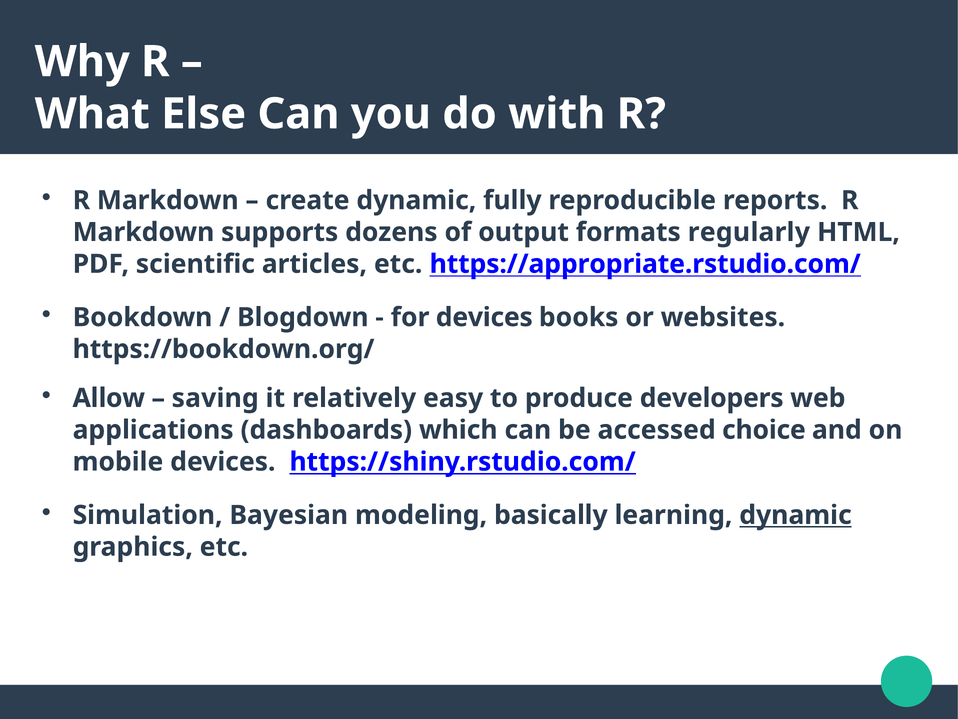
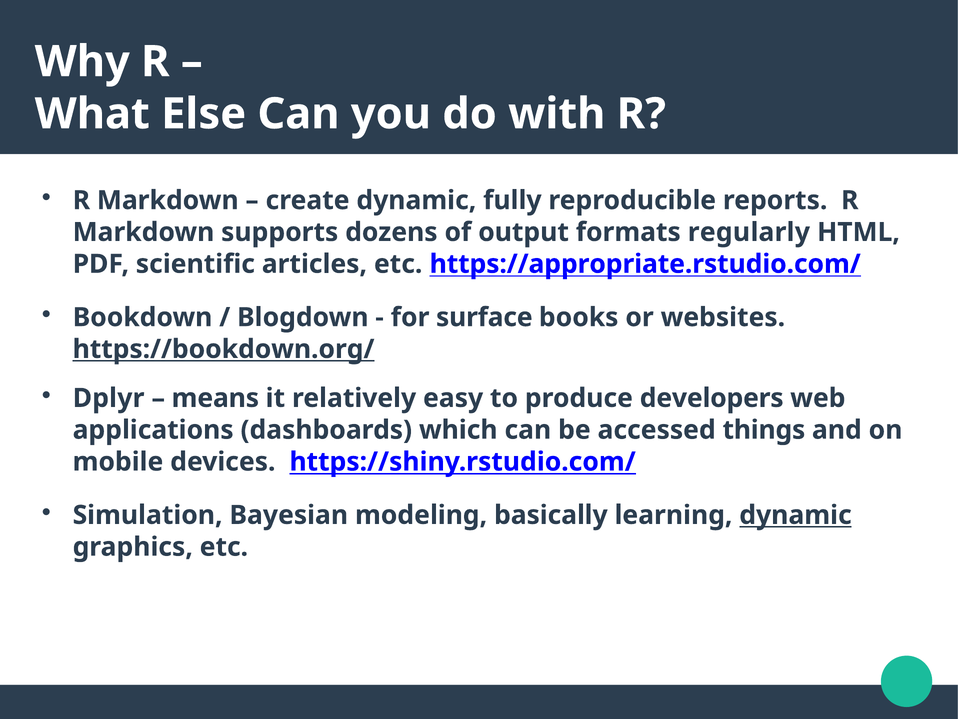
for devices: devices -> surface
https://bookdown.org/ underline: none -> present
Allow: Allow -> Dplyr
saving: saving -> means
choice: choice -> things
